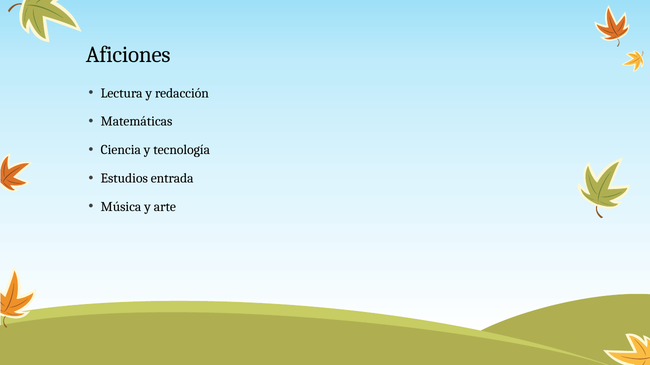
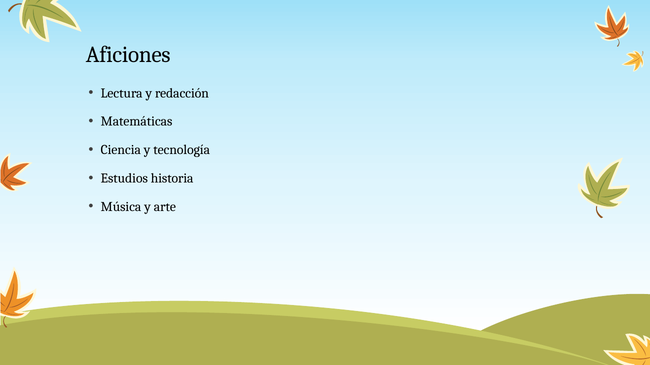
entrada: entrada -> historia
